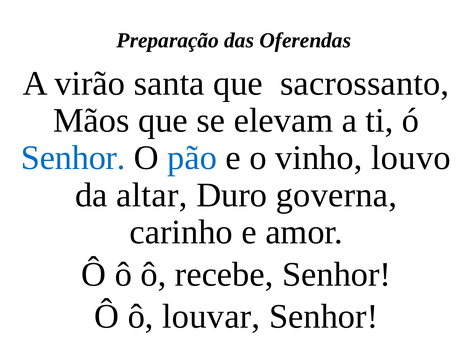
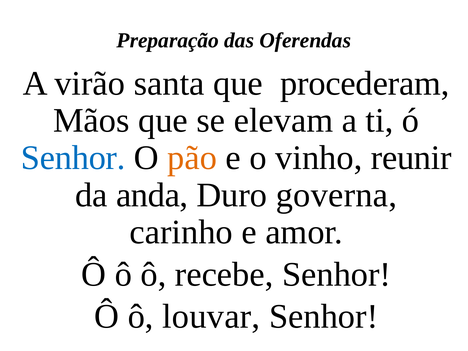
sacrossanto: sacrossanto -> procederam
pão colour: blue -> orange
louvo: louvo -> reunir
altar: altar -> anda
